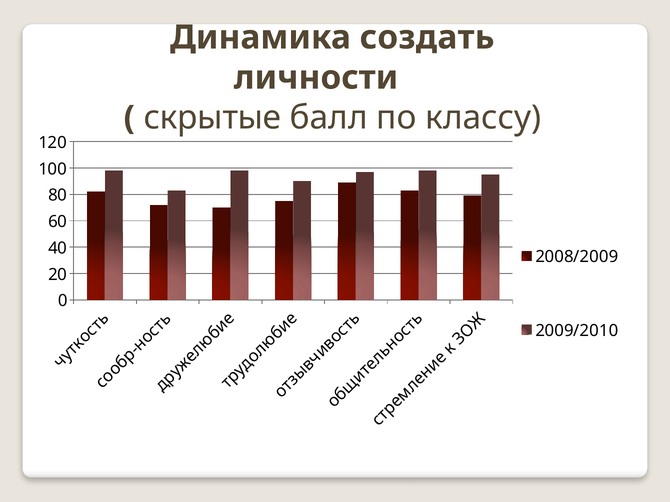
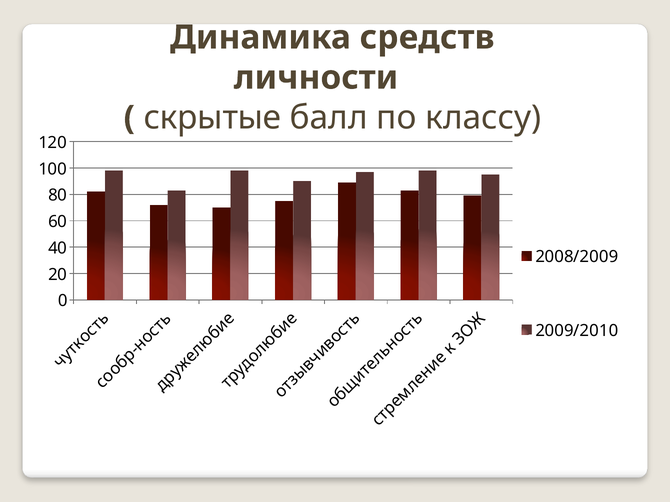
создать: создать -> средств
